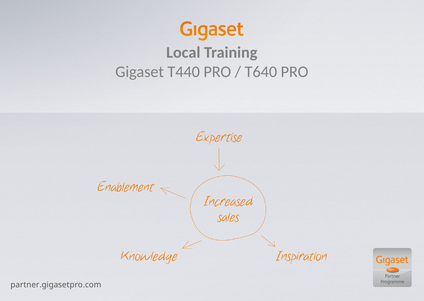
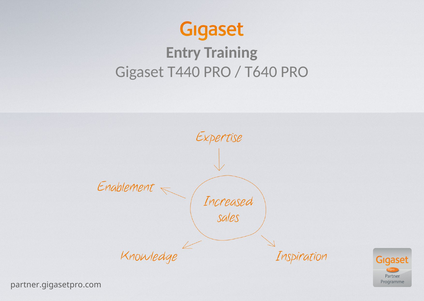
Local: Local -> Entry
